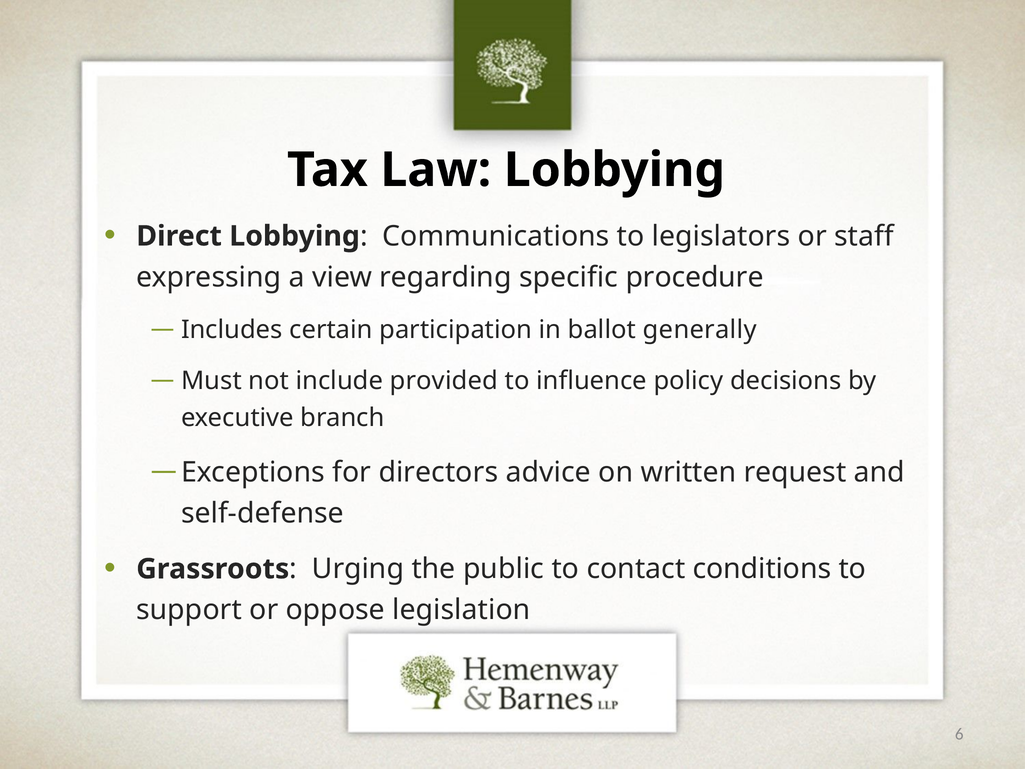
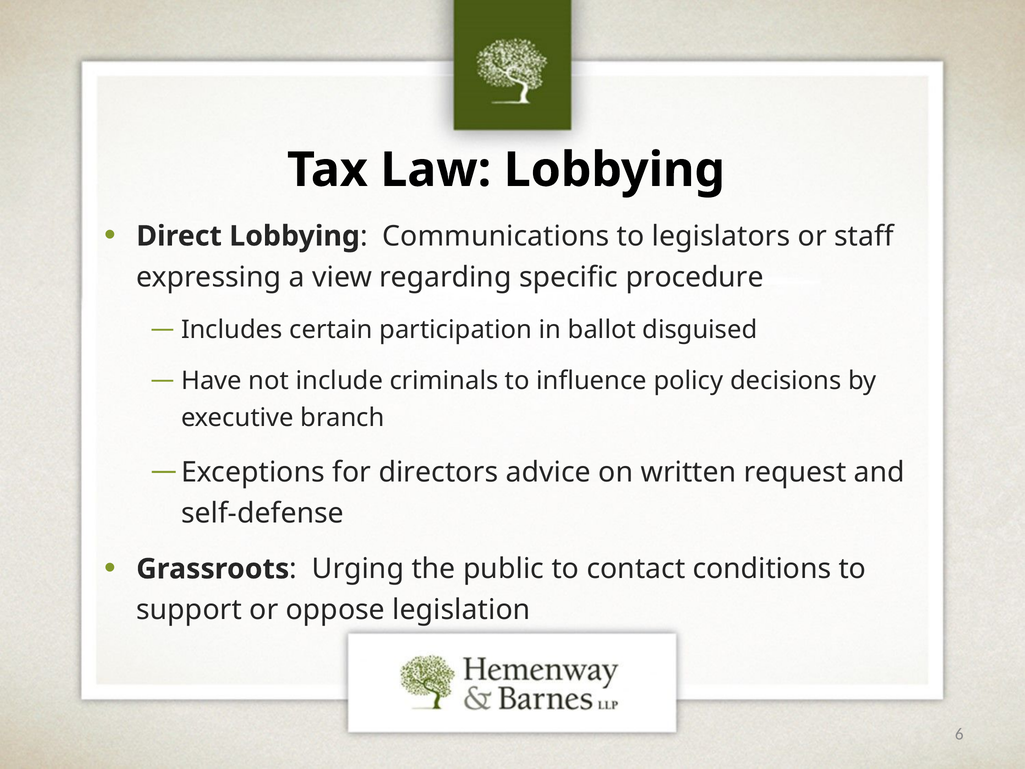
generally: generally -> disguised
Must: Must -> Have
provided: provided -> criminals
